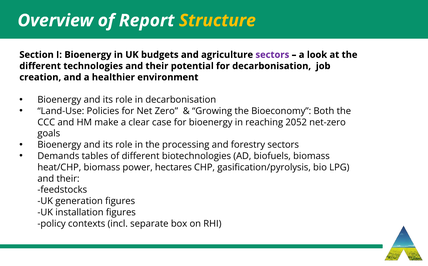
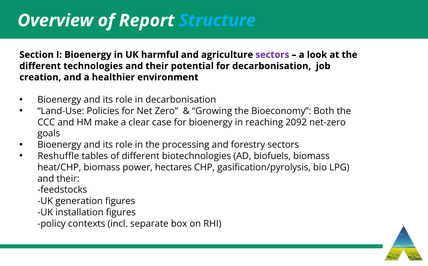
Structure colour: yellow -> light blue
budgets: budgets -> harmful
2052: 2052 -> 2092
Demands: Demands -> Reshuffle
